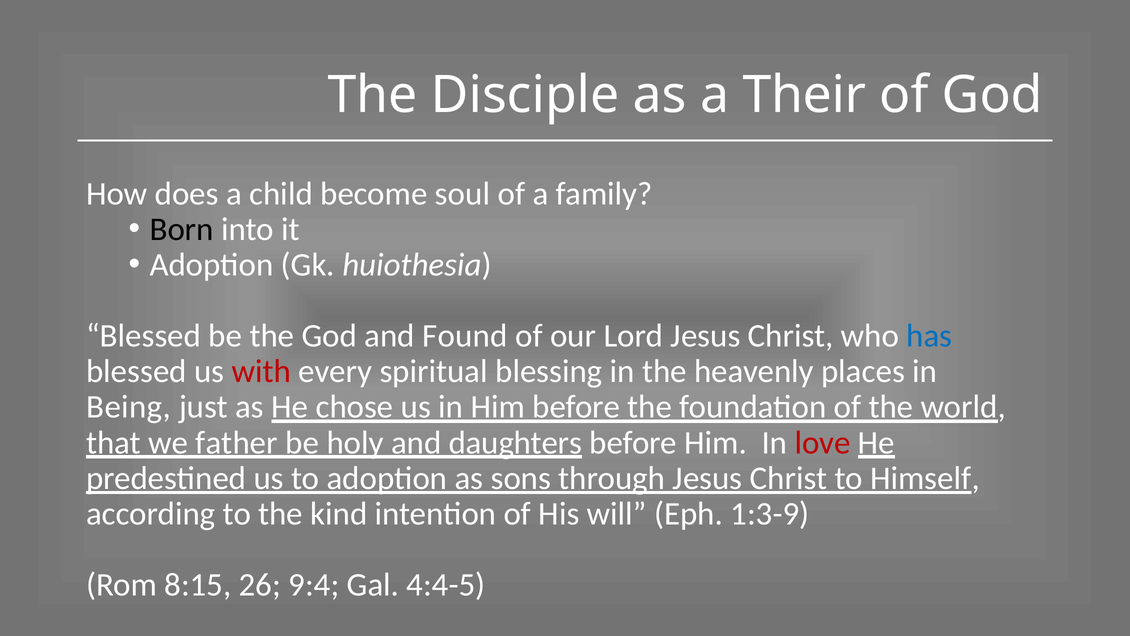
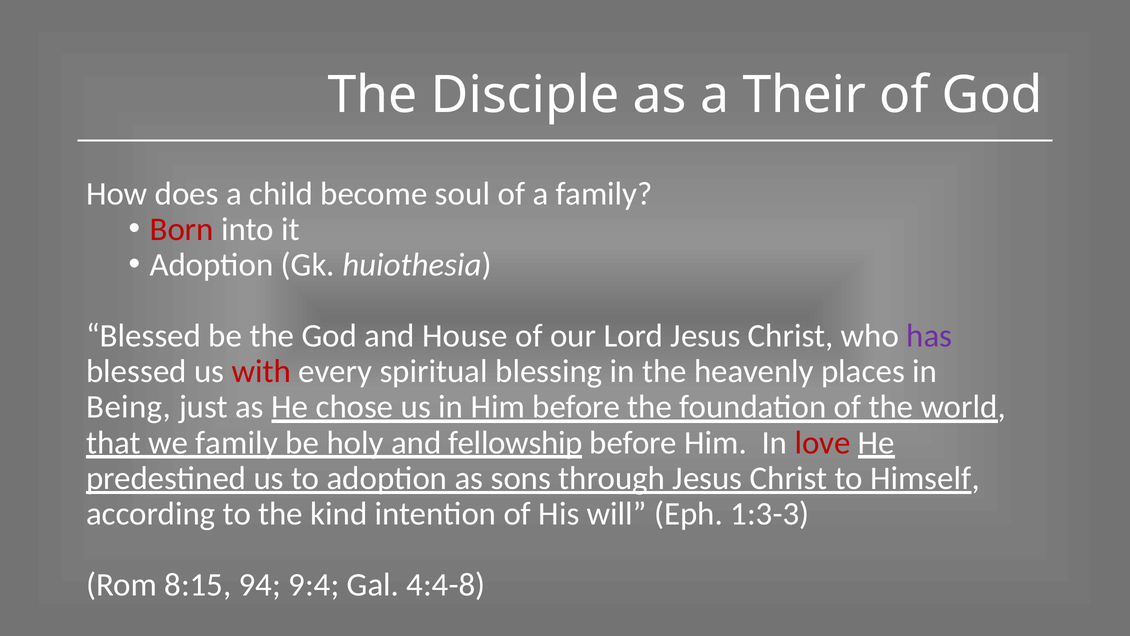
Born colour: black -> red
Found: Found -> House
has colour: blue -> purple
we father: father -> family
daughters: daughters -> fellowship
1:3-9: 1:3-9 -> 1:3-3
26: 26 -> 94
4:4-5: 4:4-5 -> 4:4-8
